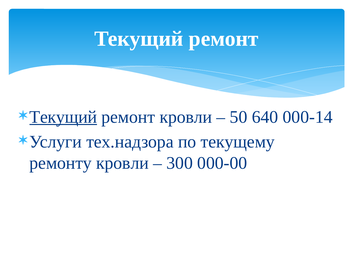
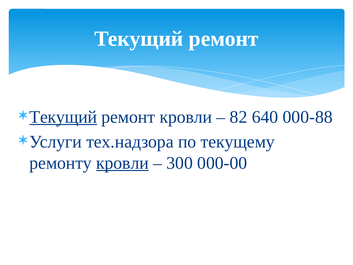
50: 50 -> 82
000-14: 000-14 -> 000-88
кровли at (122, 163) underline: none -> present
